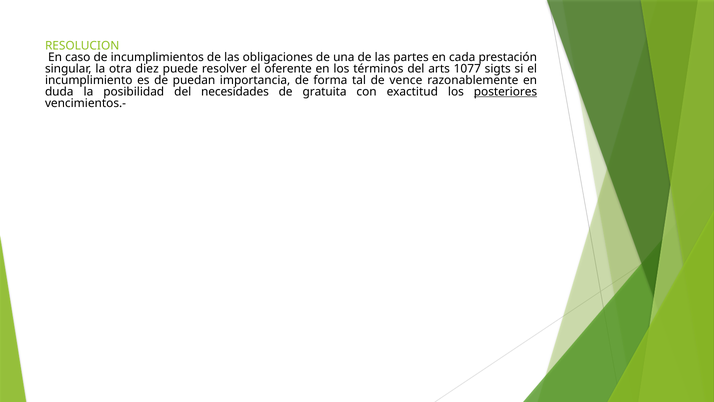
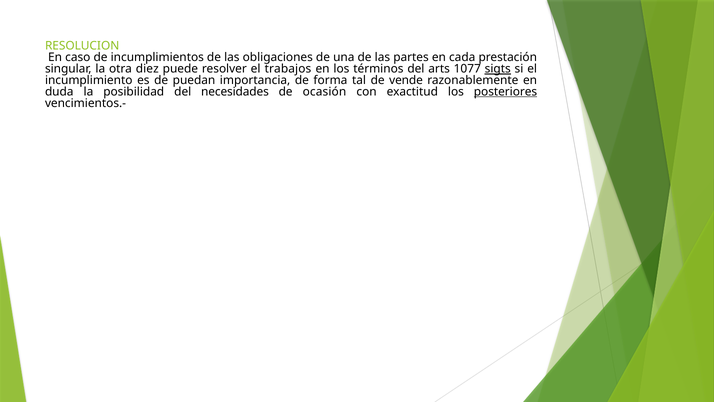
oferente: oferente -> trabajos
sigts underline: none -> present
vence: vence -> vende
gratuita: gratuita -> ocasión
